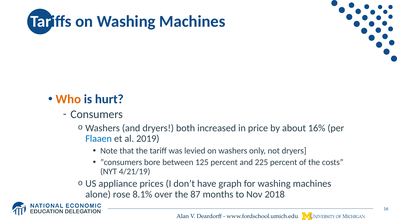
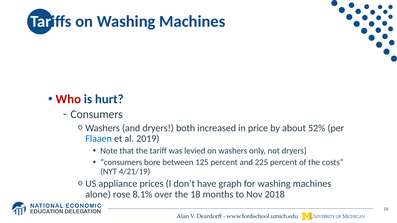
Who colour: orange -> red
16%: 16% -> 52%
87: 87 -> 18
